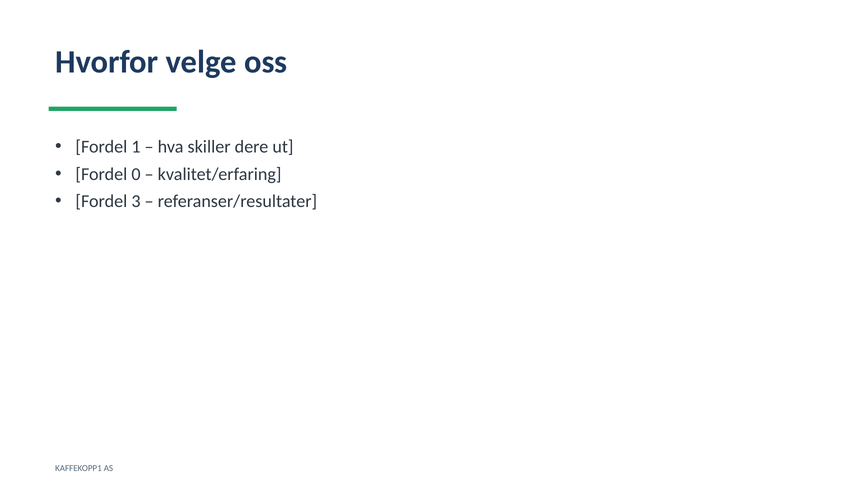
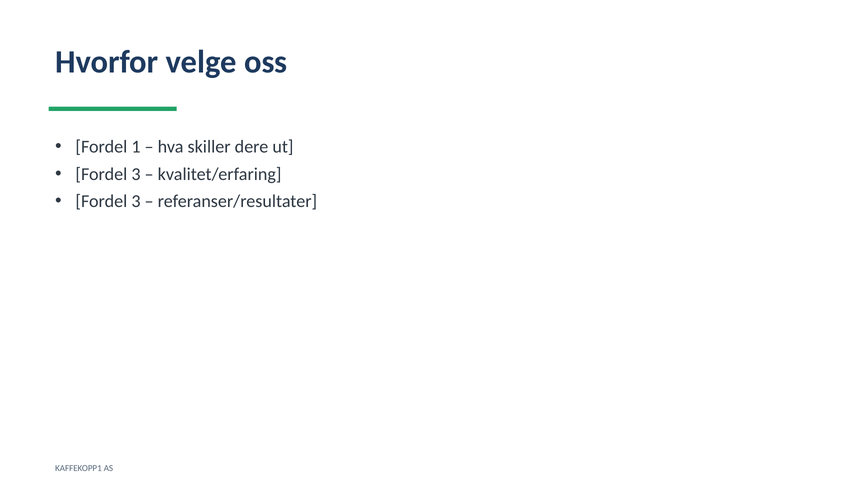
0 at (136, 174): 0 -> 3
